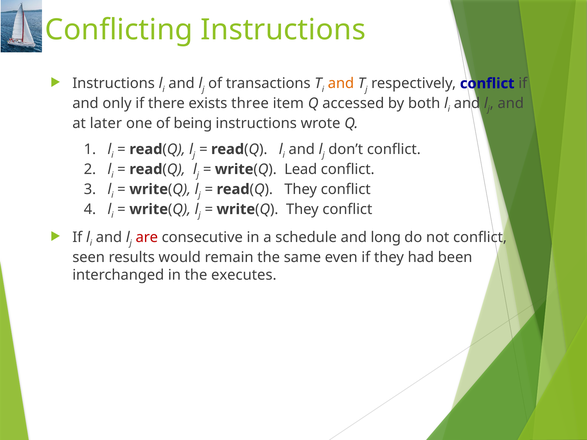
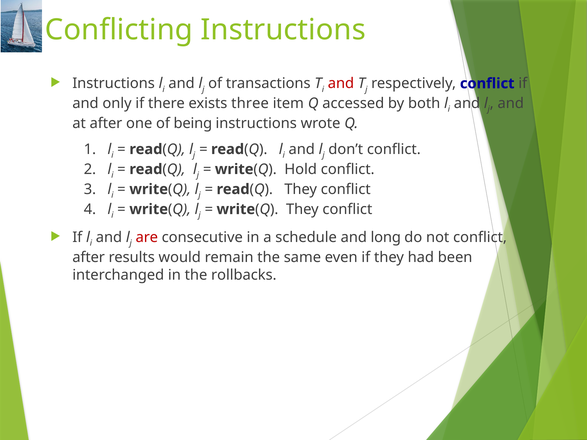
and at (341, 84) colour: orange -> red
at later: later -> after
Lead: Lead -> Hold
seen at (89, 258): seen -> after
executes: executes -> rollbacks
